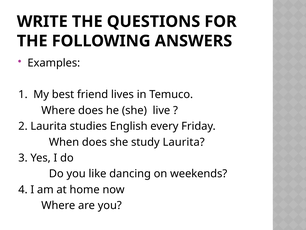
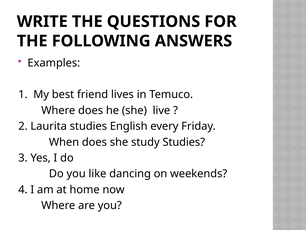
study Laurita: Laurita -> Studies
